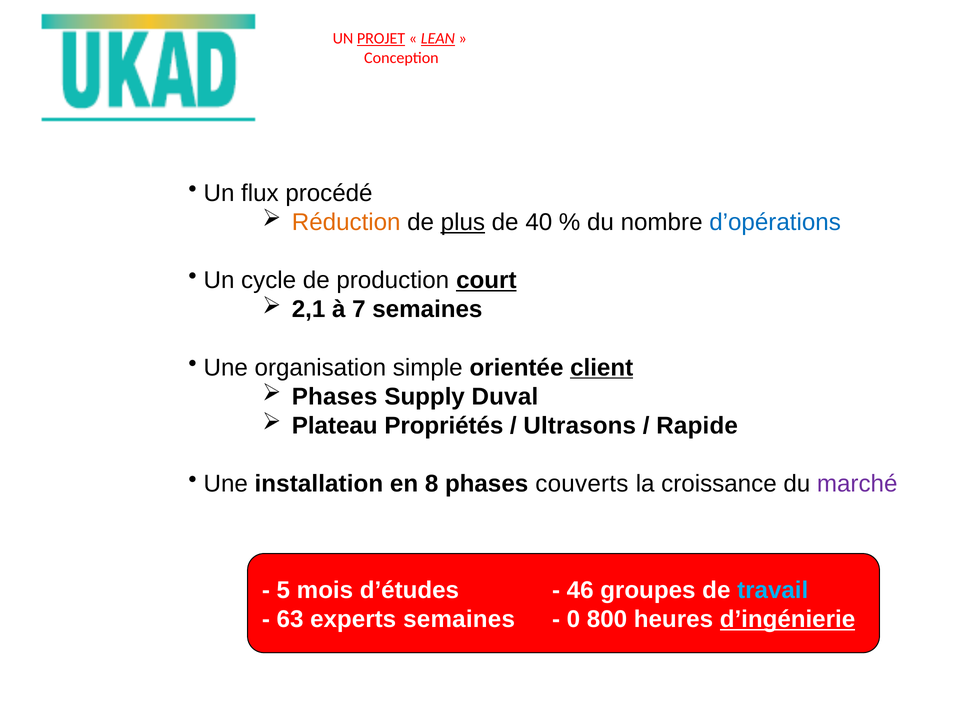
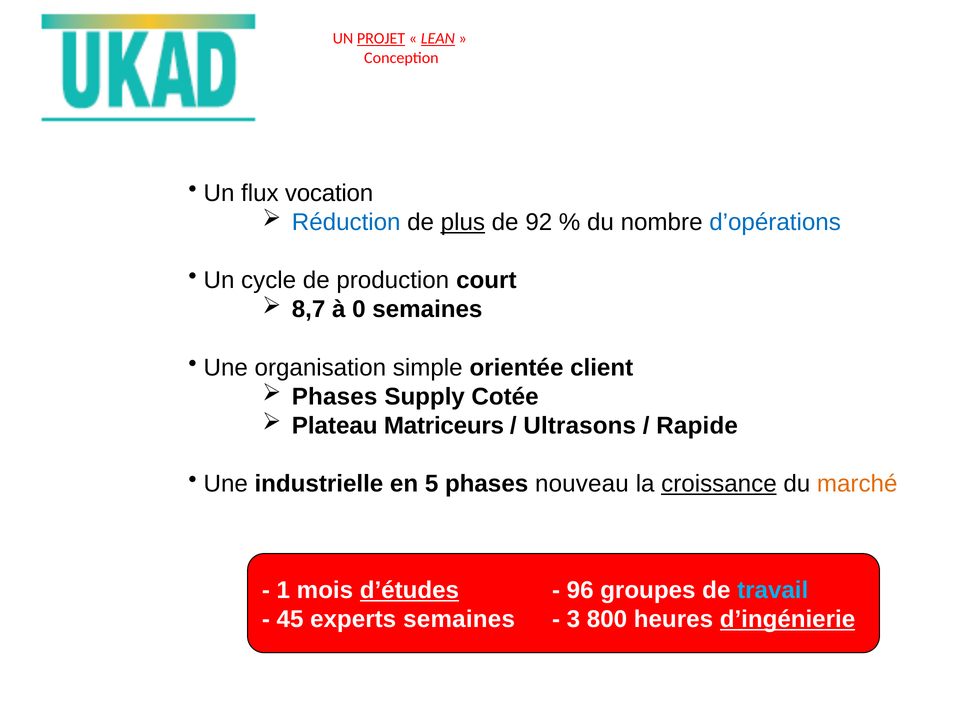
procédé: procédé -> vocation
Réduction colour: orange -> blue
40: 40 -> 92
court underline: present -> none
2,1: 2,1 -> 8,7
7: 7 -> 0
client underline: present -> none
Duval: Duval -> Cotée
Propriétés: Propriétés -> Matriceurs
installation: installation -> industrielle
8: 8 -> 5
couverts: couverts -> nouveau
croissance underline: none -> present
marché colour: purple -> orange
5: 5 -> 1
d’études underline: none -> present
46: 46 -> 96
63: 63 -> 45
0: 0 -> 3
